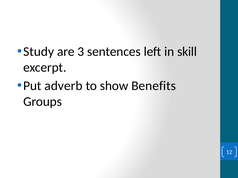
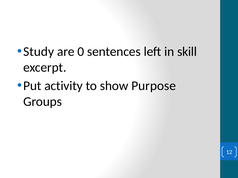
3: 3 -> 0
adverb: adverb -> activity
Benefits: Benefits -> Purpose
